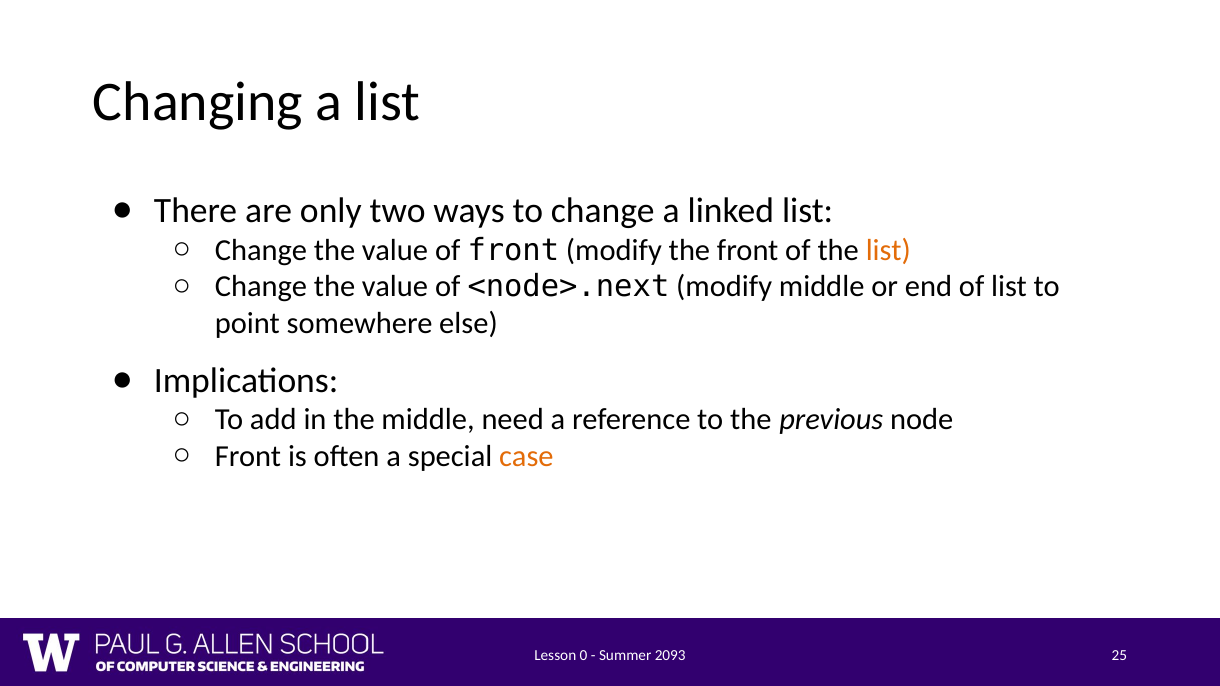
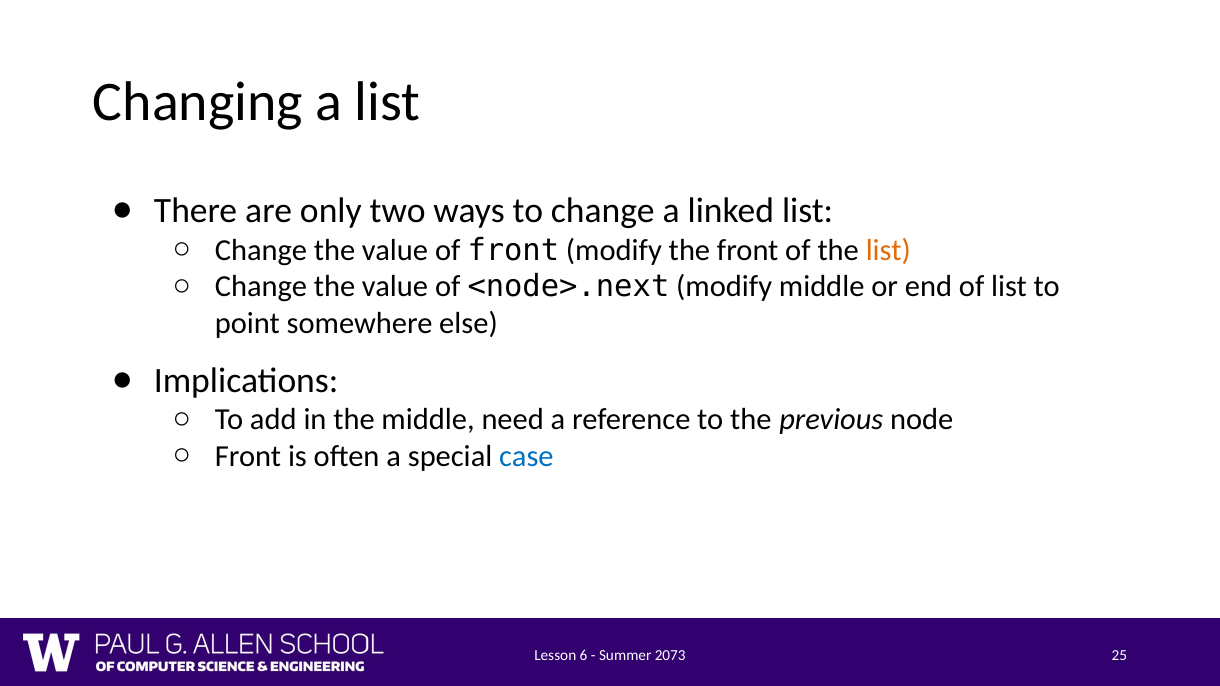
case colour: orange -> blue
0: 0 -> 6
2093: 2093 -> 2073
